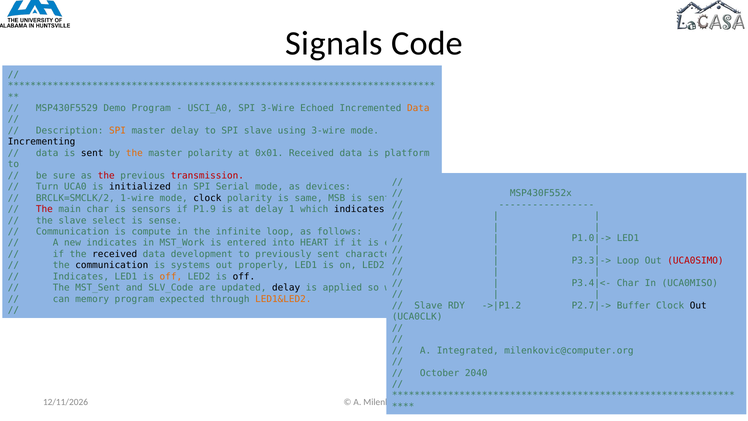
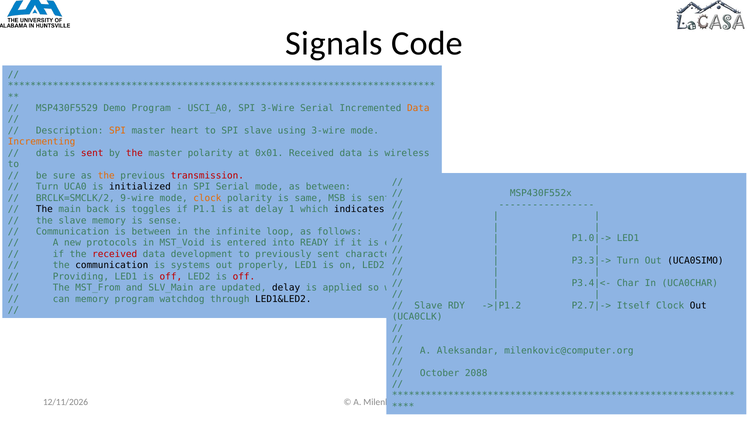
3-Wire Echoed: Echoed -> Serial
master delay: delay -> heart
Incrementing colour: black -> orange
sent at (92, 153) colour: black -> red
the at (134, 153) colour: orange -> red
platform: platform -> wireless
the at (106, 175) colour: red -> orange
as devices: devices -> between
1-wire: 1-wire -> 9-wire
clock at (207, 198) colour: black -> orange
The at (44, 209) colour: red -> black
main char: char -> back
is sensors: sensors -> toggles
P1.9: P1.9 -> P1.1
slave select: select -> memory
is compute: compute -> between
new indicates: indicates -> protocols
MST_Work: MST_Work -> MST_Void
HEART: HEART -> READY
received at (115, 254) colour: black -> red
Loop at (628, 261): Loop -> Turn
UCA0SIMO colour: red -> black
Indicates at (81, 276): Indicates -> Providing
off at (171, 276) colour: orange -> red
off at (244, 276) colour: black -> red
UCA0MISO: UCA0MISO -> UCA0CHAR
MST_Sent: MST_Sent -> MST_From
SLV_Code: SLV_Code -> SLV_Main
expected: expected -> watchdog
LED1&LED2 colour: orange -> black
Buffer: Buffer -> Itself
Integrated: Integrated -> Aleksandar
2040: 2040 -> 2088
